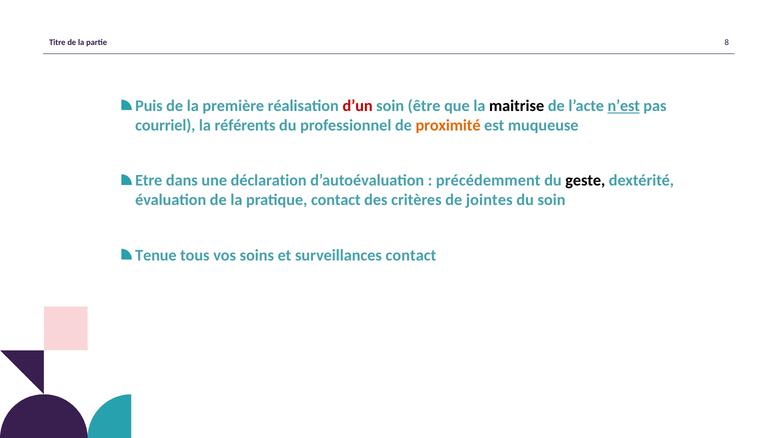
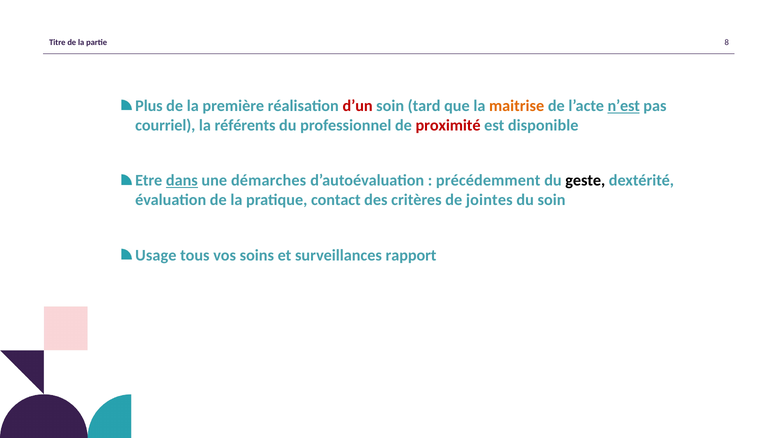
Puis: Puis -> Plus
être: être -> tard
maitrise colour: black -> orange
proximité colour: orange -> red
muqueuse: muqueuse -> disponible
dans underline: none -> present
déclaration: déclaration -> démarches
Tenue: Tenue -> Usage
surveillances contact: contact -> rapport
